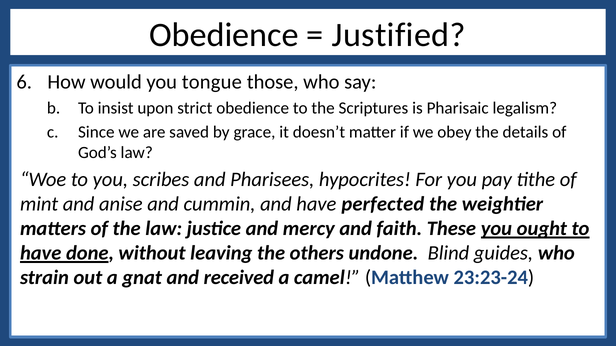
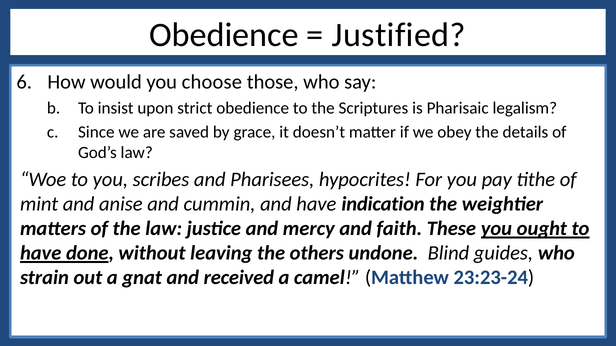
tongue: tongue -> choose
perfected: perfected -> indication
